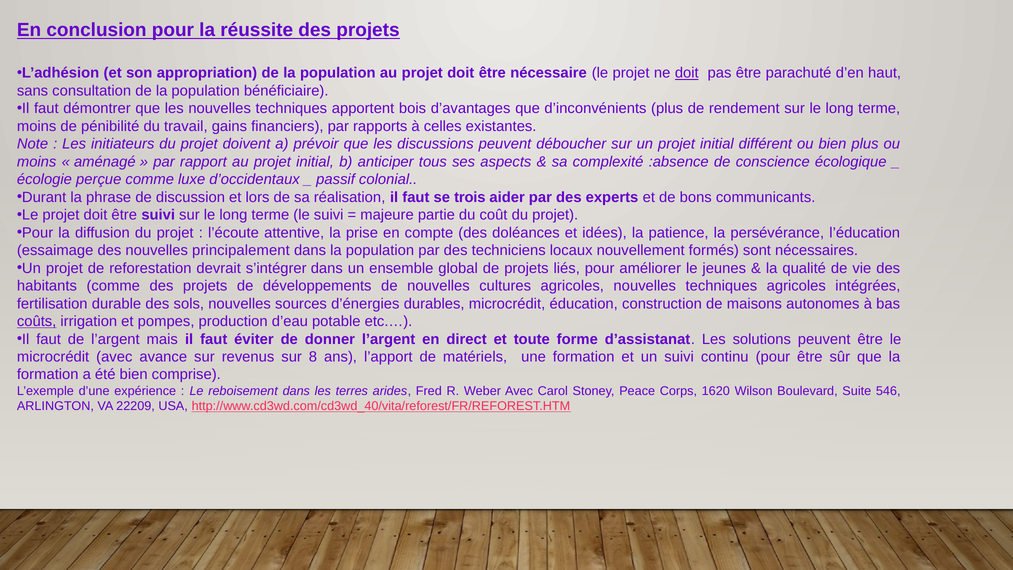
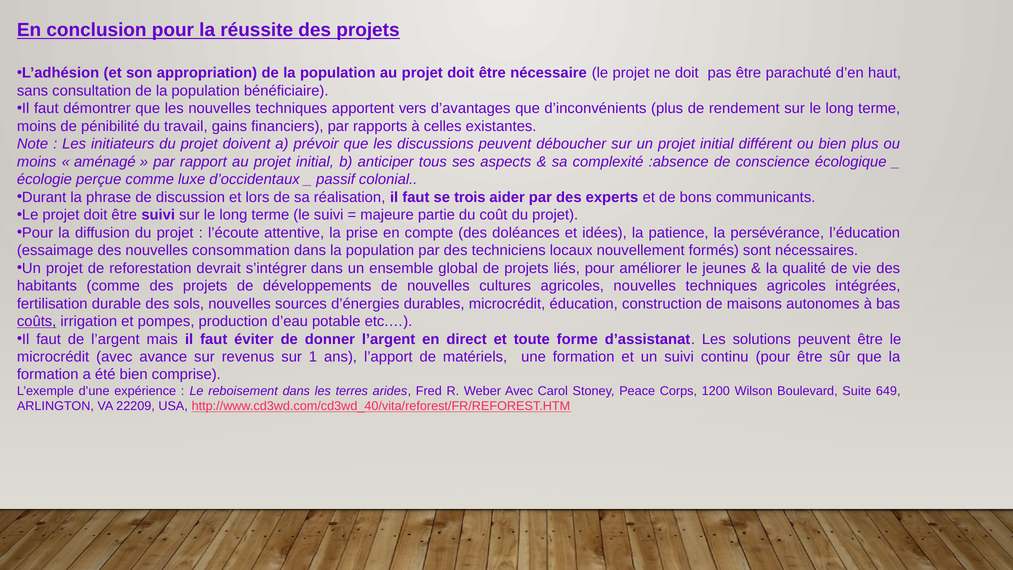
doit at (687, 73) underline: present -> none
bois: bois -> vers
principalement: principalement -> consommation
8: 8 -> 1
1620: 1620 -> 1200
546: 546 -> 649
